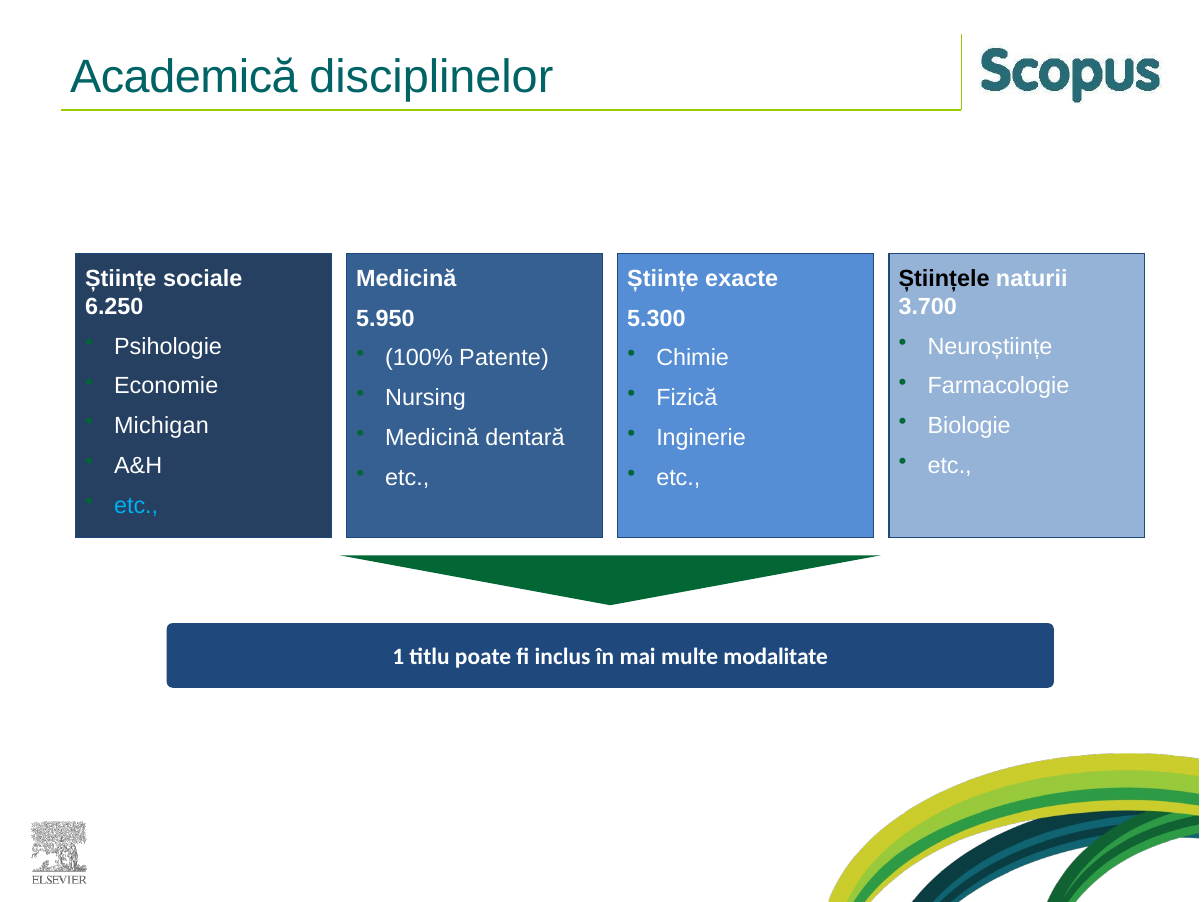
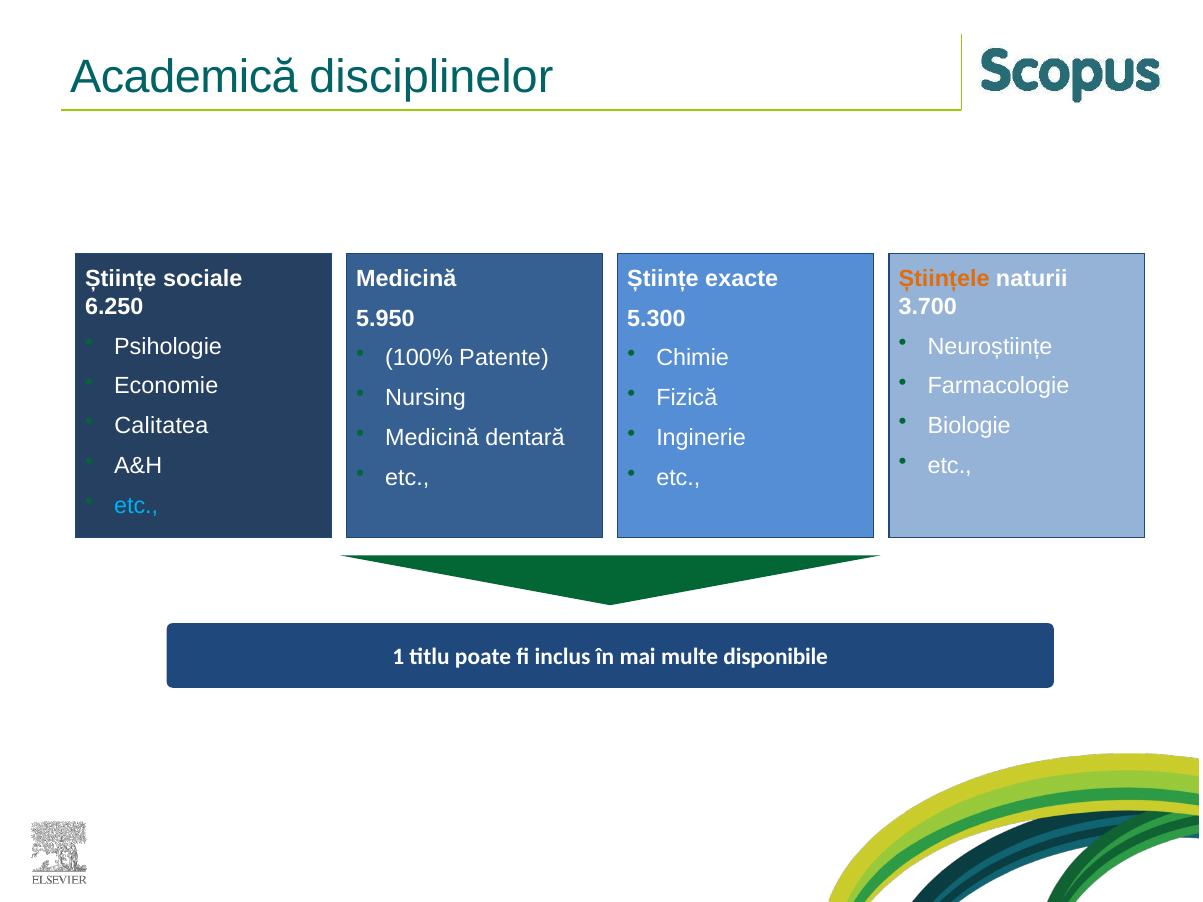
Științele colour: black -> orange
Michigan: Michigan -> Calitatea
modalitate: modalitate -> disponibile
